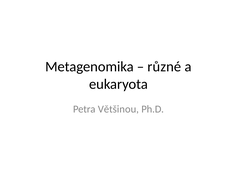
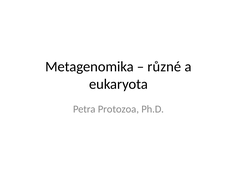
Většinou: Většinou -> Protozoa
